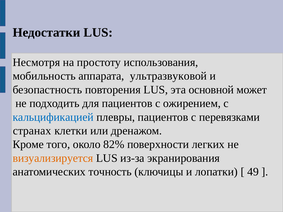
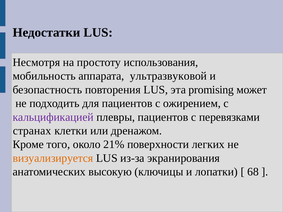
основной: основной -> promising
кальцификацией colour: blue -> purple
82%: 82% -> 21%
точность: точность -> высокую
49: 49 -> 68
